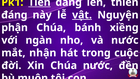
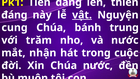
Tiến underline: present -> none
phận: phận -> cung
xiềng: xiềng -> trung
ngàn: ngàn -> trăm
